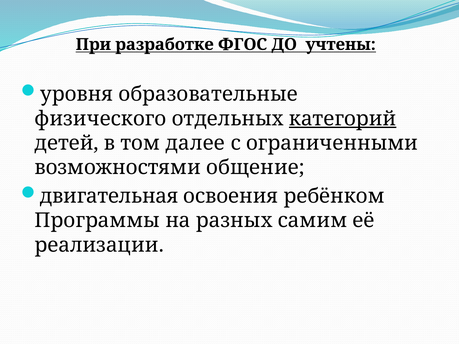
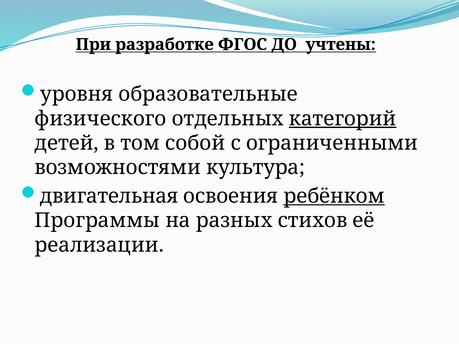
далее: далее -> собой
общение: общение -> культура
ребёнком underline: none -> present
самим: самим -> стихов
